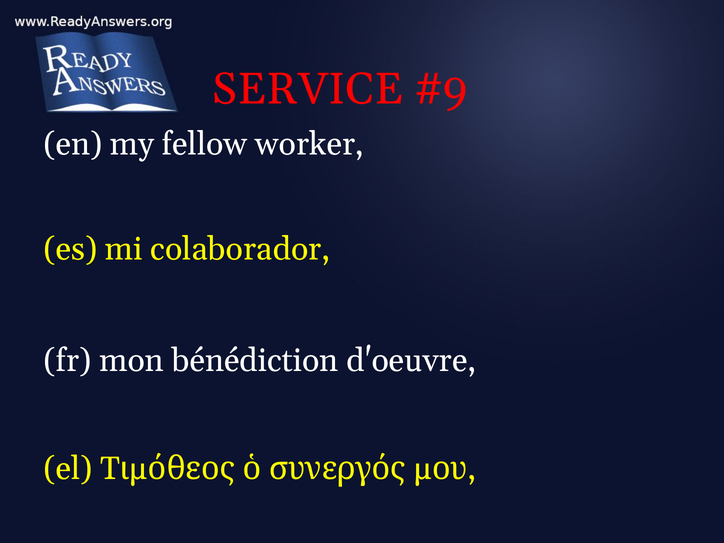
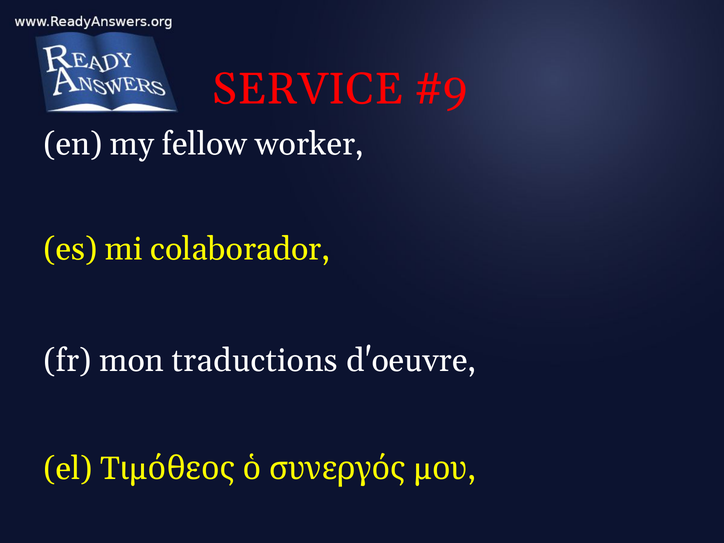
bénédiction: bénédiction -> traductions
